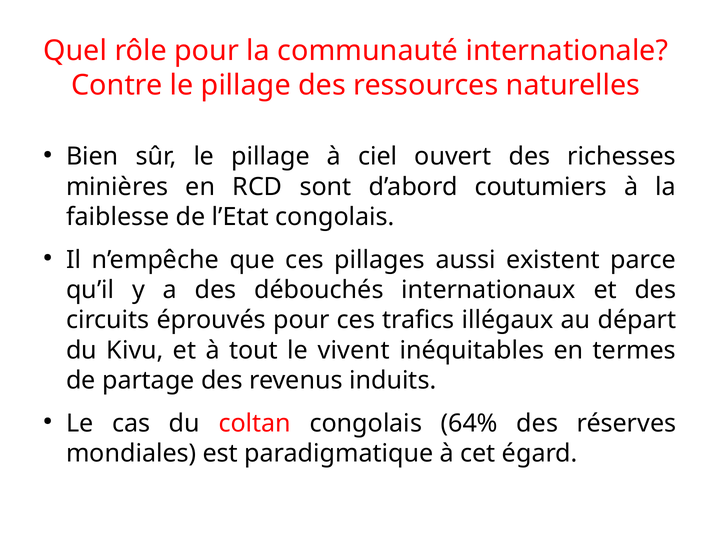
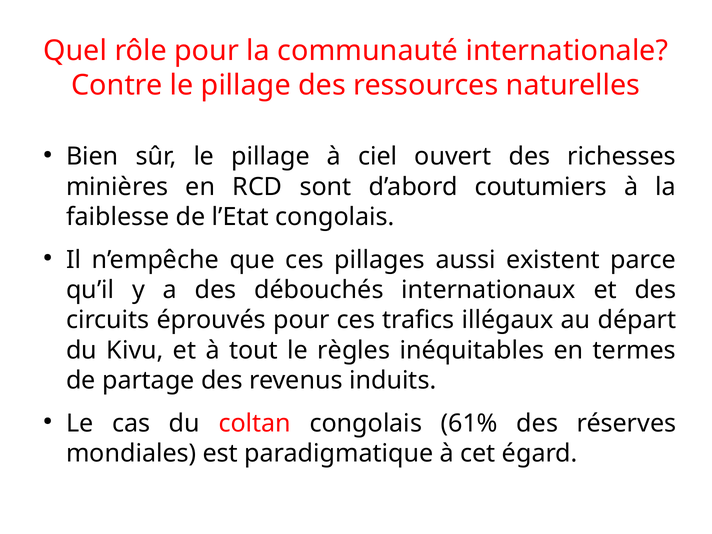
vivent: vivent -> règles
64%: 64% -> 61%
